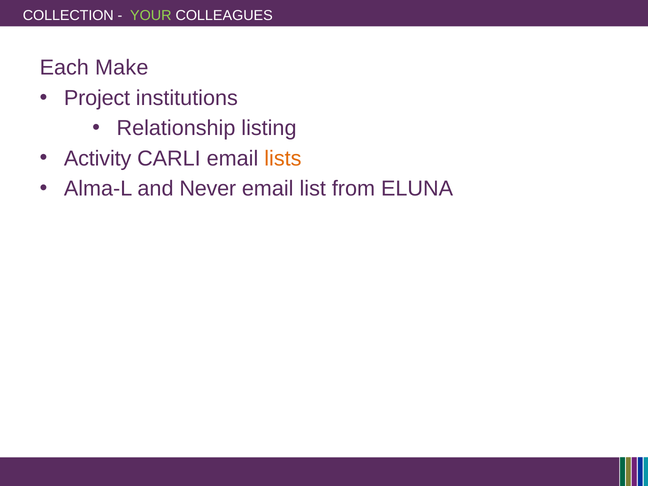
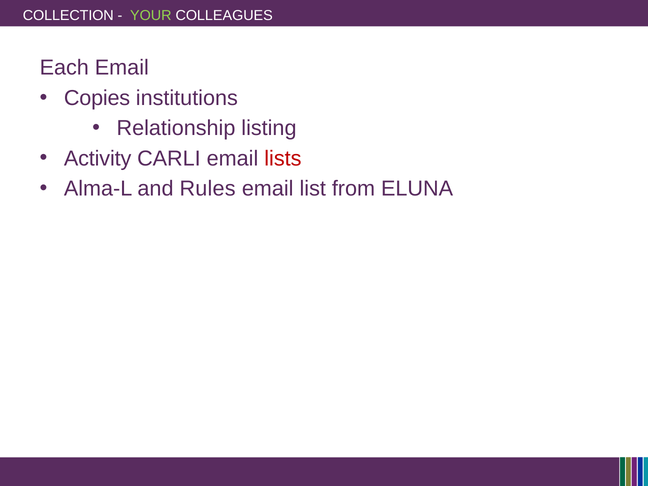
Each Make: Make -> Email
Project: Project -> Copies
lists colour: orange -> red
Never: Never -> Rules
